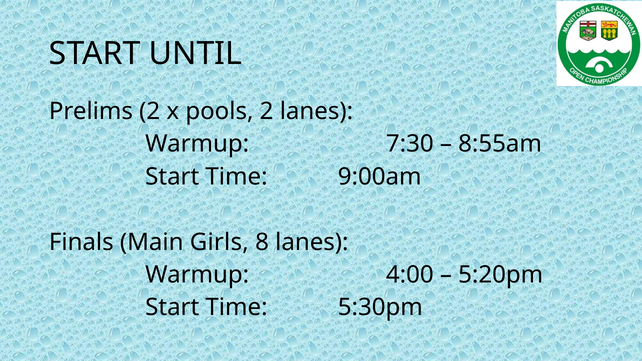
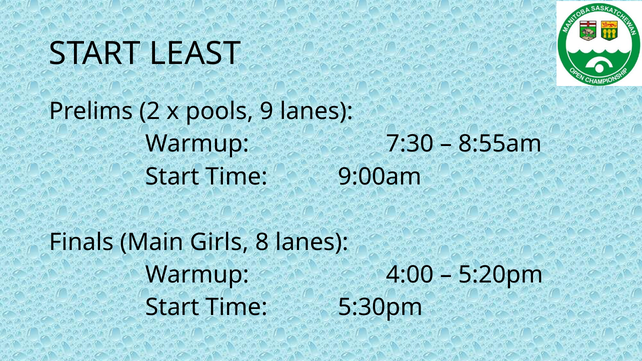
UNTIL: UNTIL -> LEAST
pools 2: 2 -> 9
